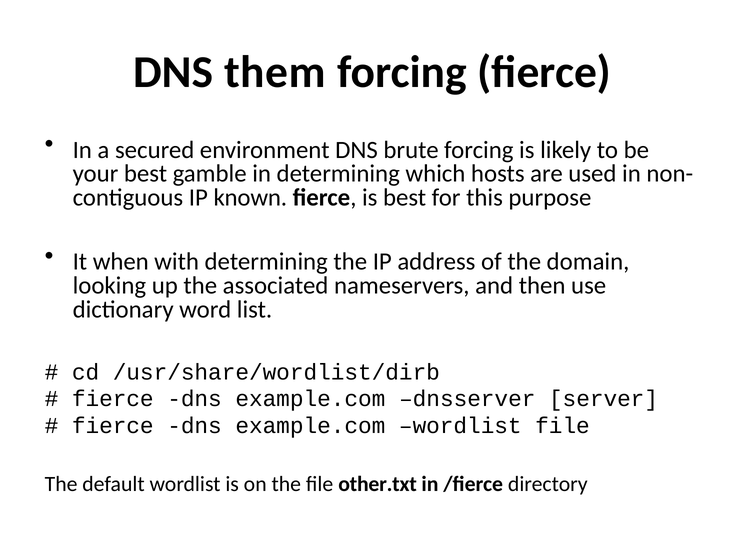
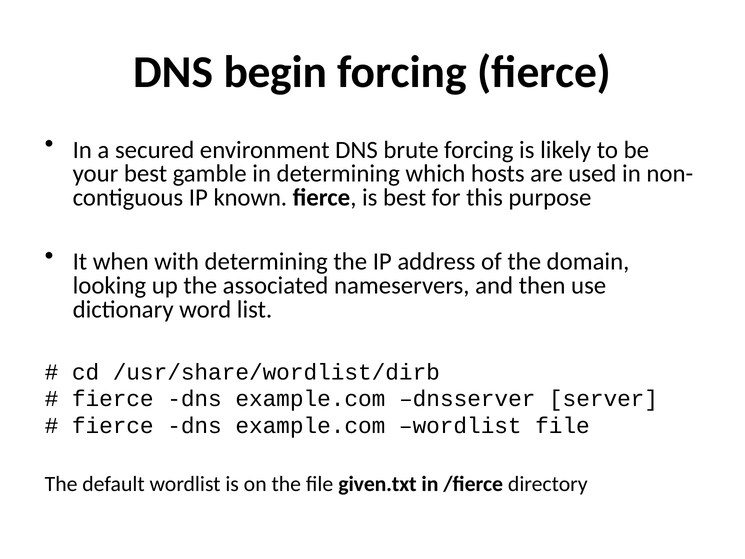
them: them -> begin
other.txt: other.txt -> given.txt
